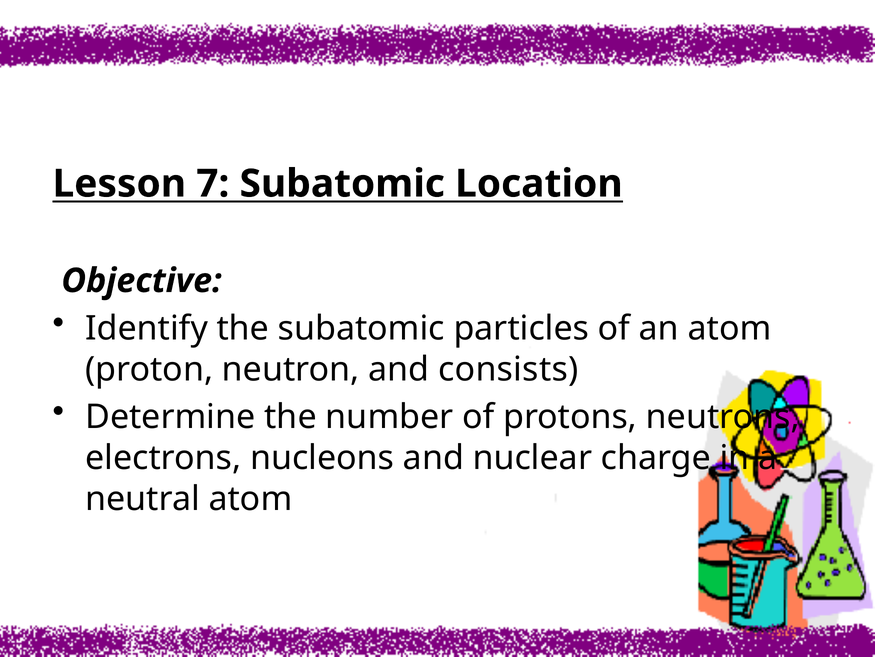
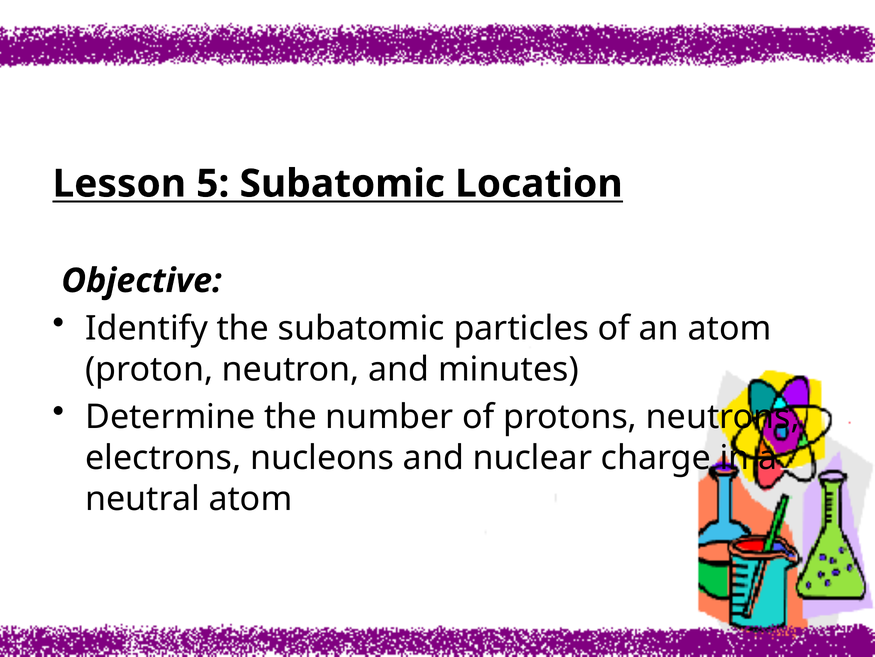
7: 7 -> 5
consists: consists -> minutes
